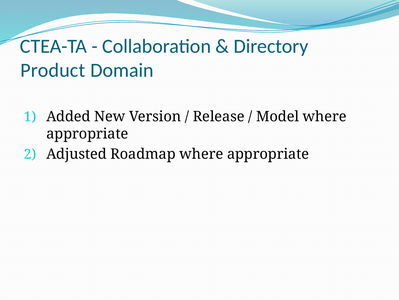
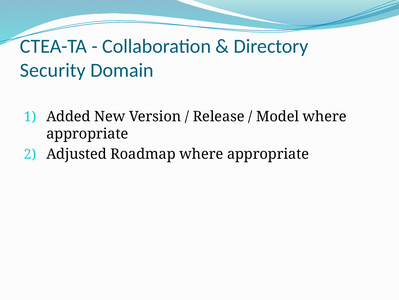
Product: Product -> Security
